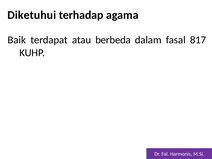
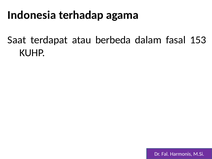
Diketuhui: Diketuhui -> Indonesia
Baik: Baik -> Saat
817: 817 -> 153
